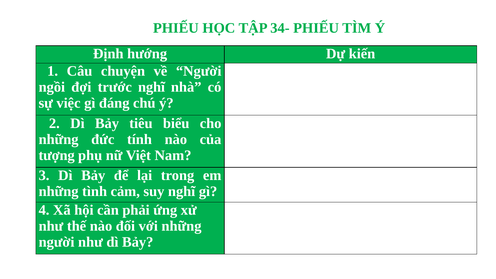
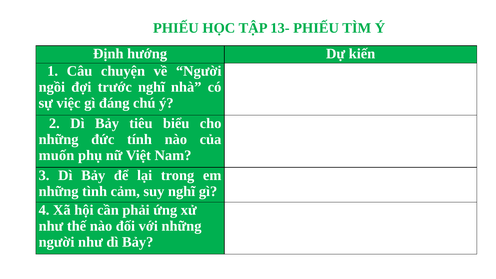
34-: 34- -> 13-
tượng: tượng -> muốn
